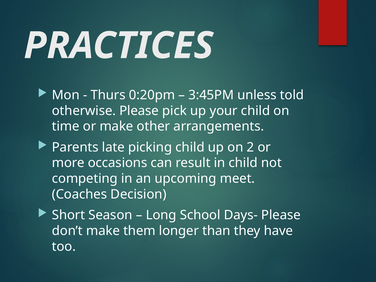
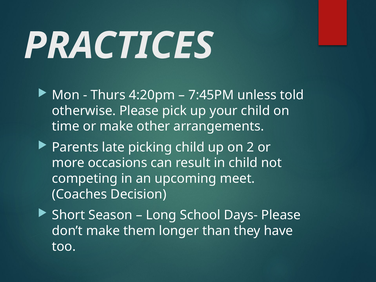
0:20pm: 0:20pm -> 4:20pm
3:45PM: 3:45PM -> 7:45PM
